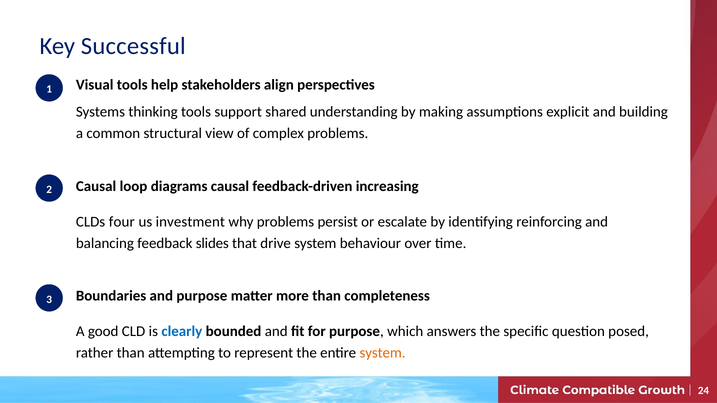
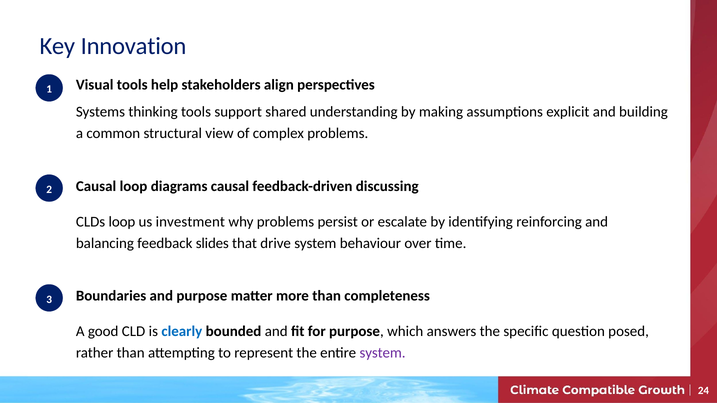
Successful: Successful -> Innovation
increasing: increasing -> discussing
CLDs four: four -> loop
system at (383, 353) colour: orange -> purple
